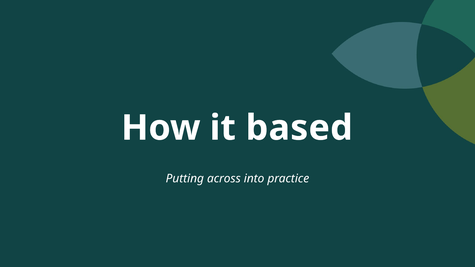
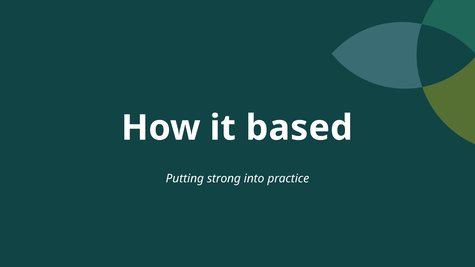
across: across -> strong
